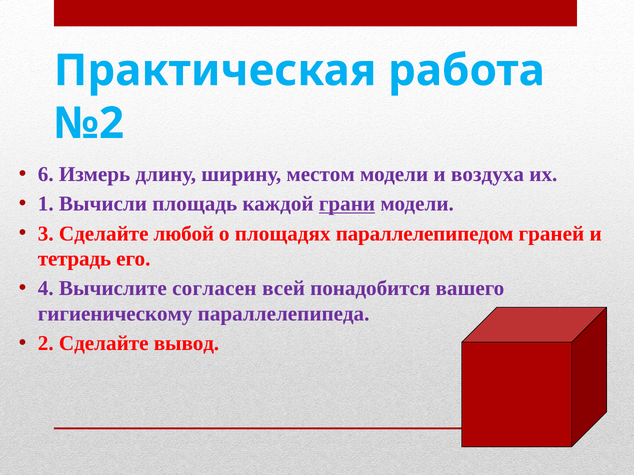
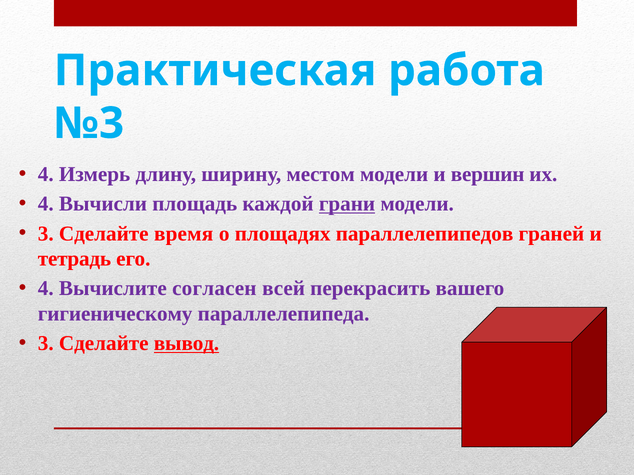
№2: №2 -> №3
6 at (46, 175): 6 -> 4
воздуха: воздуха -> вершин
1 at (46, 204): 1 -> 4
любой: любой -> время
параллелепипедом: параллелепипедом -> параллелепипедов
понадобится: понадобится -> перекрасить
2 at (46, 344): 2 -> 3
вывод underline: none -> present
